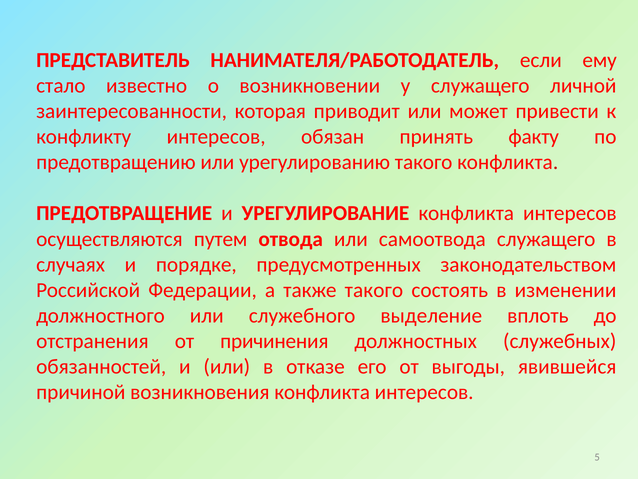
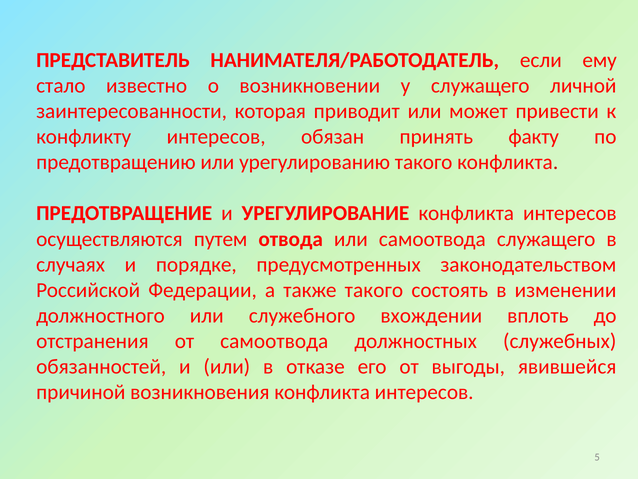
выделение: выделение -> вхождении
от причинения: причинения -> самоотвода
